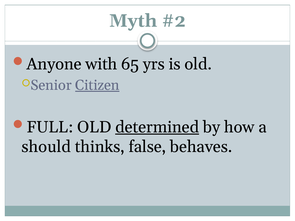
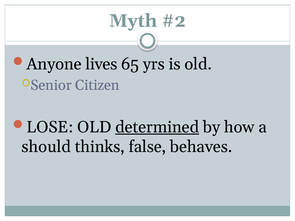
with: with -> lives
Citizen underline: present -> none
FULL: FULL -> LOSE
